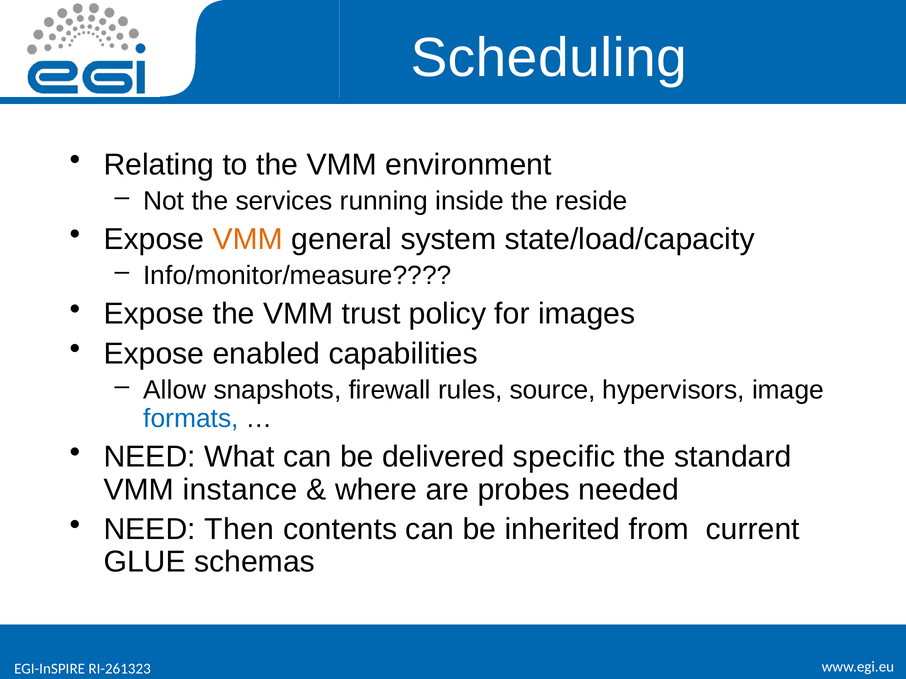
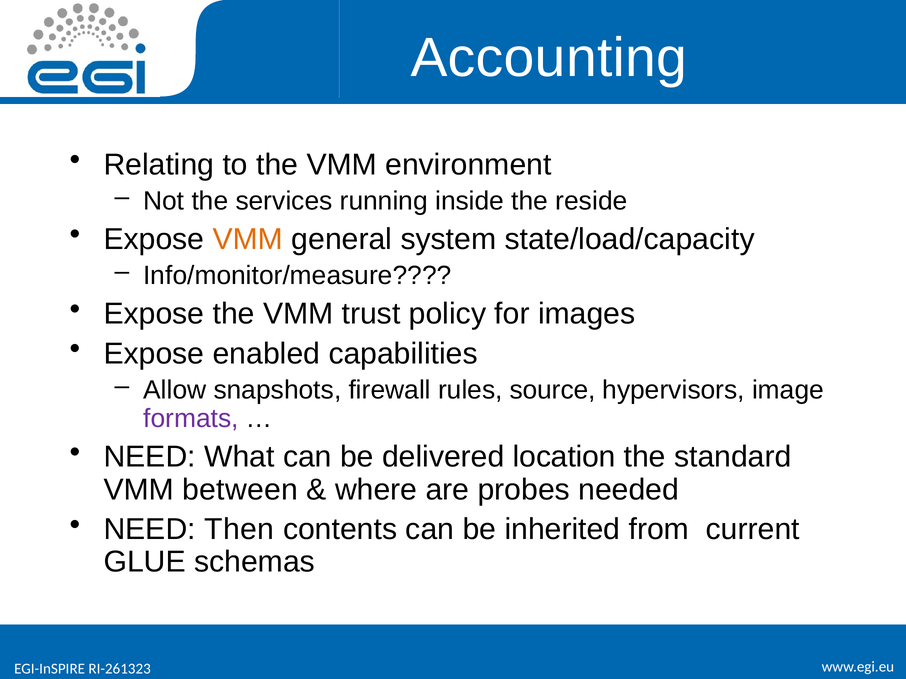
Scheduling: Scheduling -> Accounting
formats colour: blue -> purple
specific: specific -> location
instance: instance -> between
